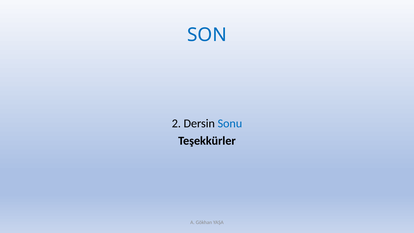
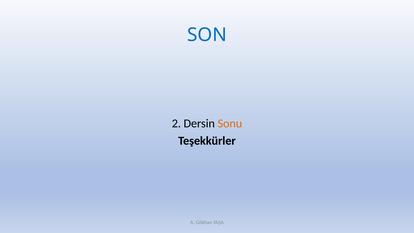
Sonu colour: blue -> orange
